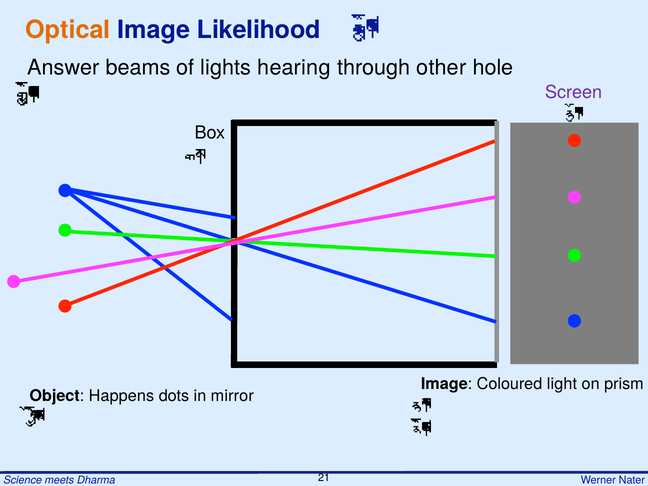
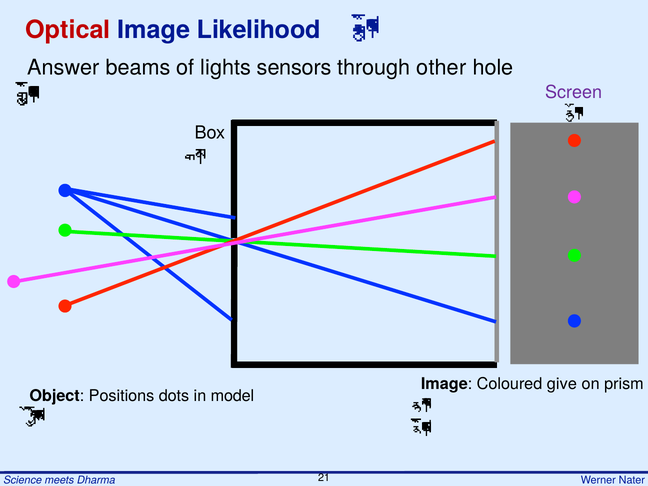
Optical colour: orange -> red
hearing: hearing -> sensors
light: light -> give
Happens: Happens -> Positions
mirror: mirror -> model
